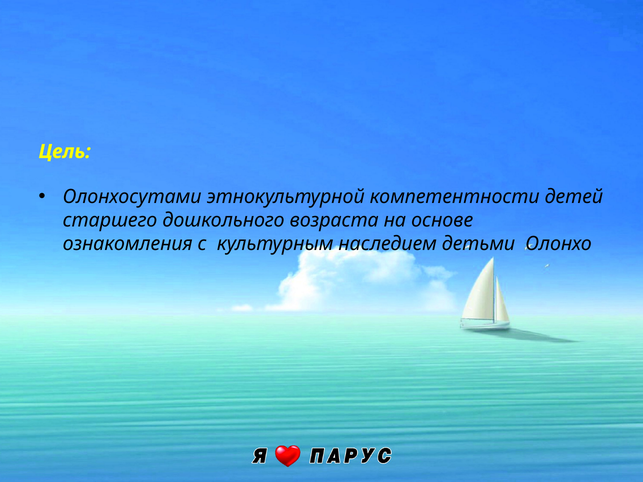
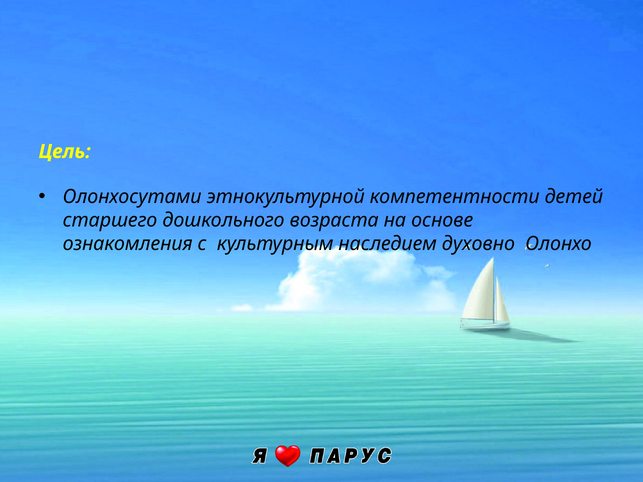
детьми: детьми -> духовно
